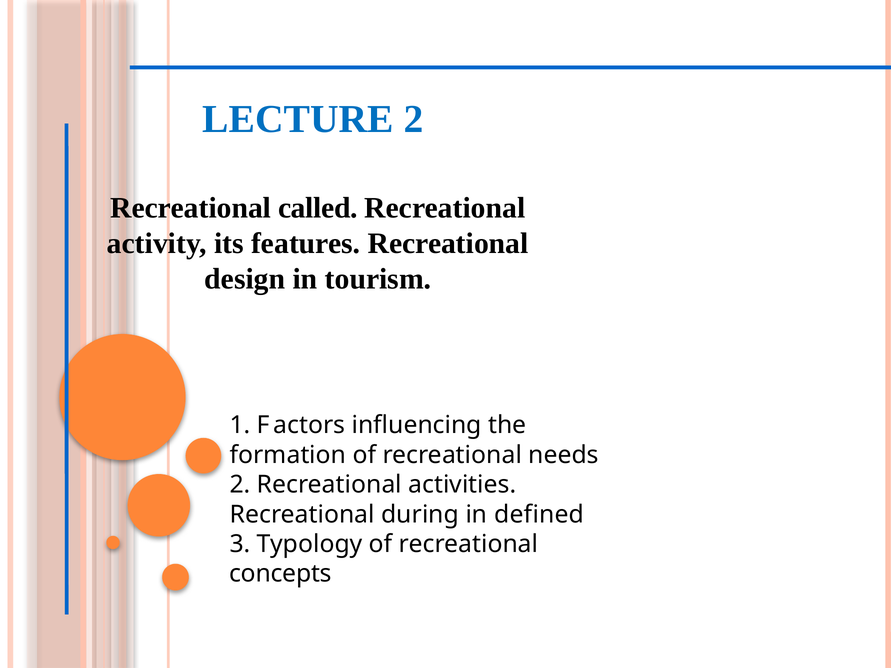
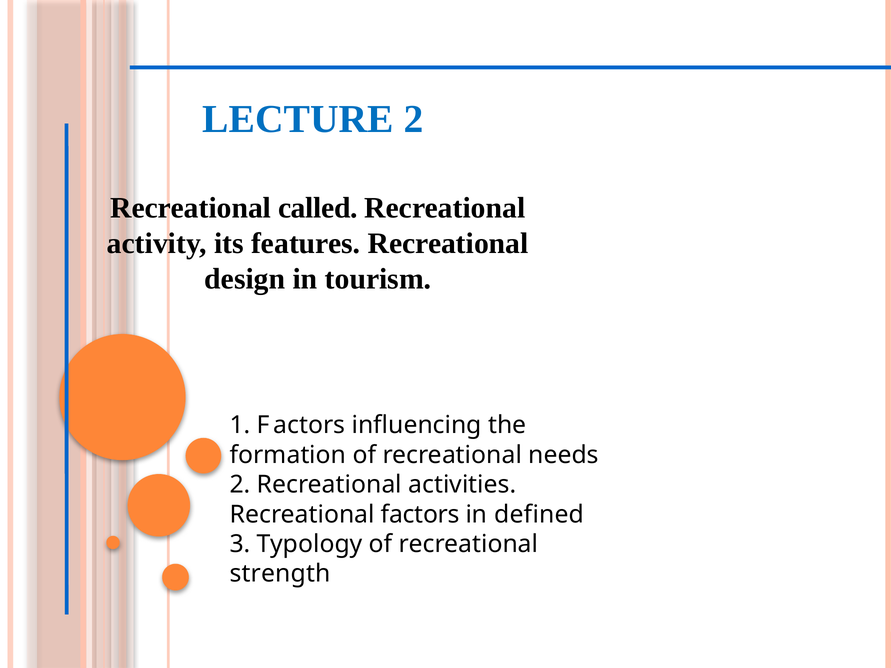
Recreational during: during -> factors
concepts: concepts -> strength
